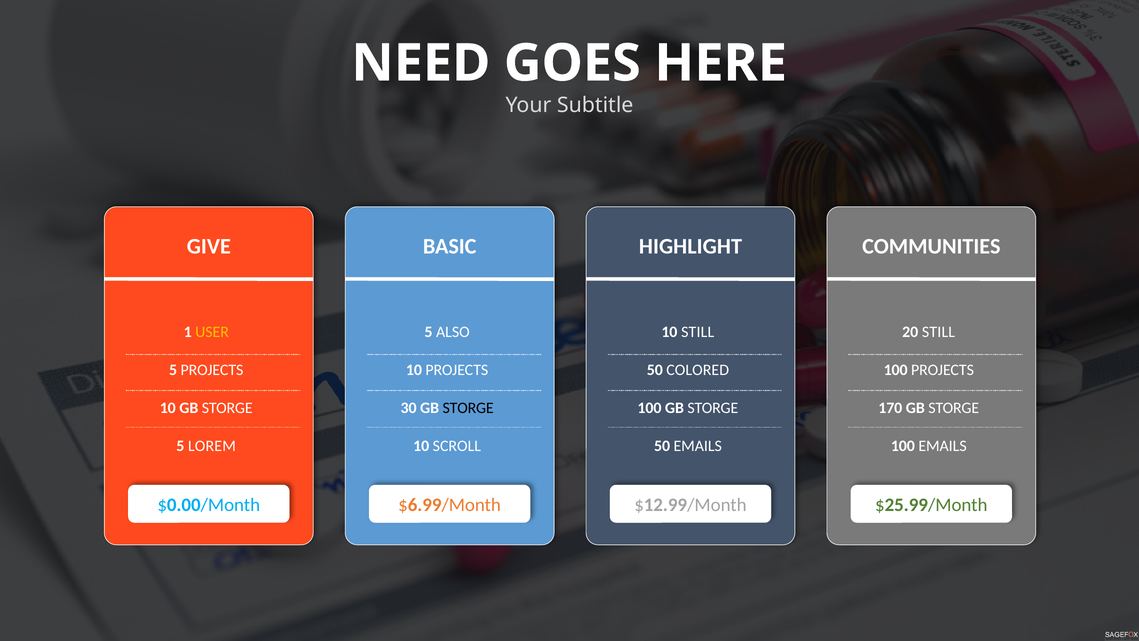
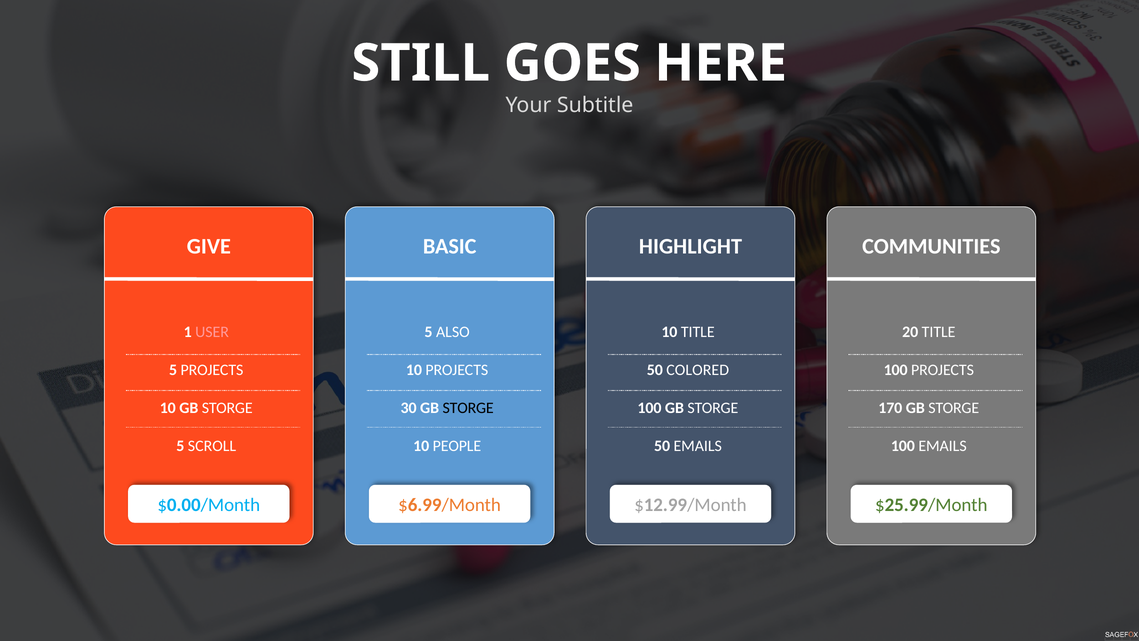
NEED: NEED -> STILL
USER colour: yellow -> pink
10 STILL: STILL -> TITLE
20 STILL: STILL -> TITLE
LOREM: LOREM -> SCROLL
SCROLL: SCROLL -> PEOPLE
